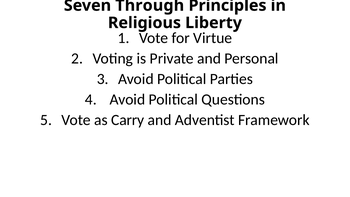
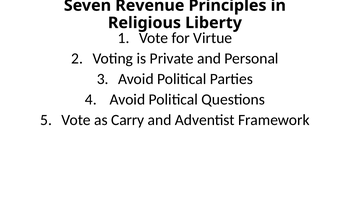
Through: Through -> Revenue
